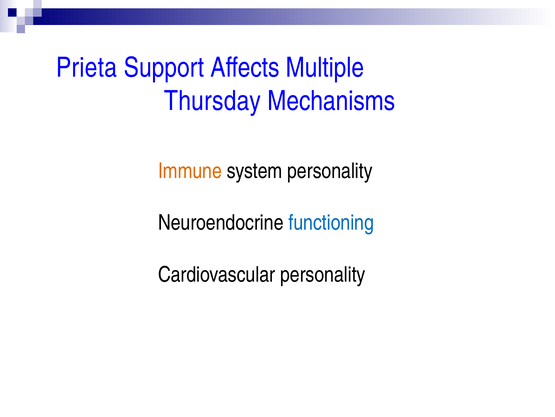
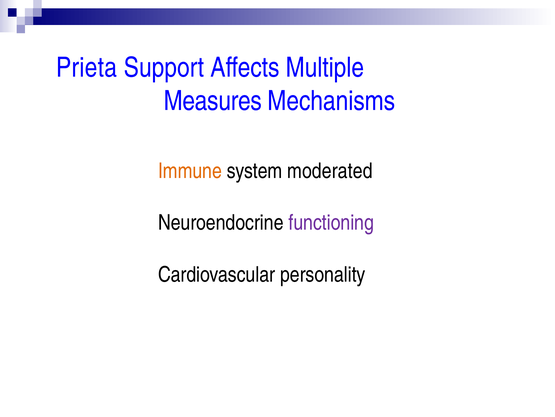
Thursday: Thursday -> Measures
system personality: personality -> moderated
functioning colour: blue -> purple
